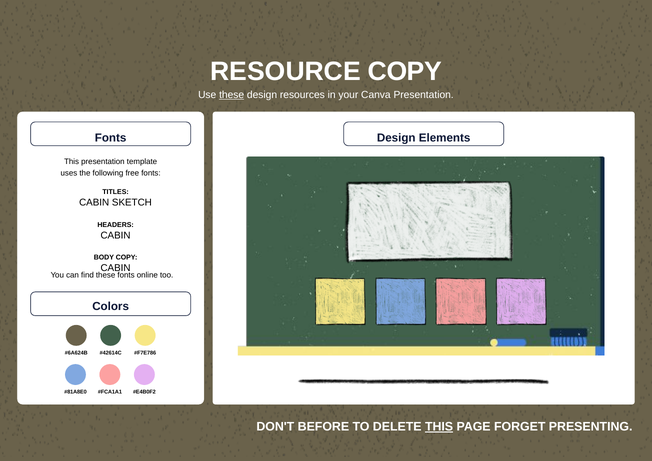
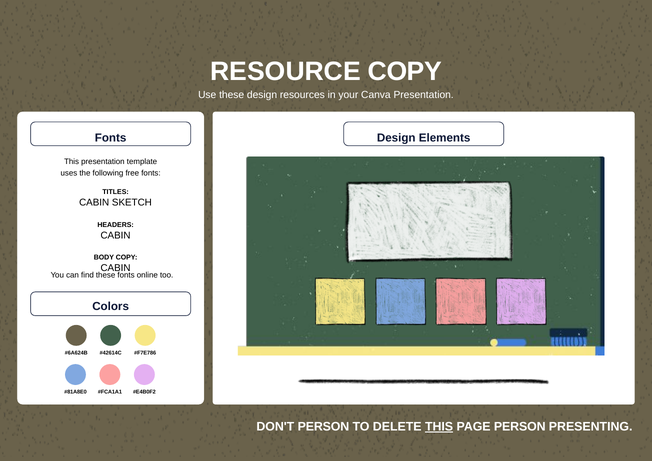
these at (232, 95) underline: present -> none
DON'T BEFORE: BEFORE -> PERSON
PAGE FORGET: FORGET -> PERSON
